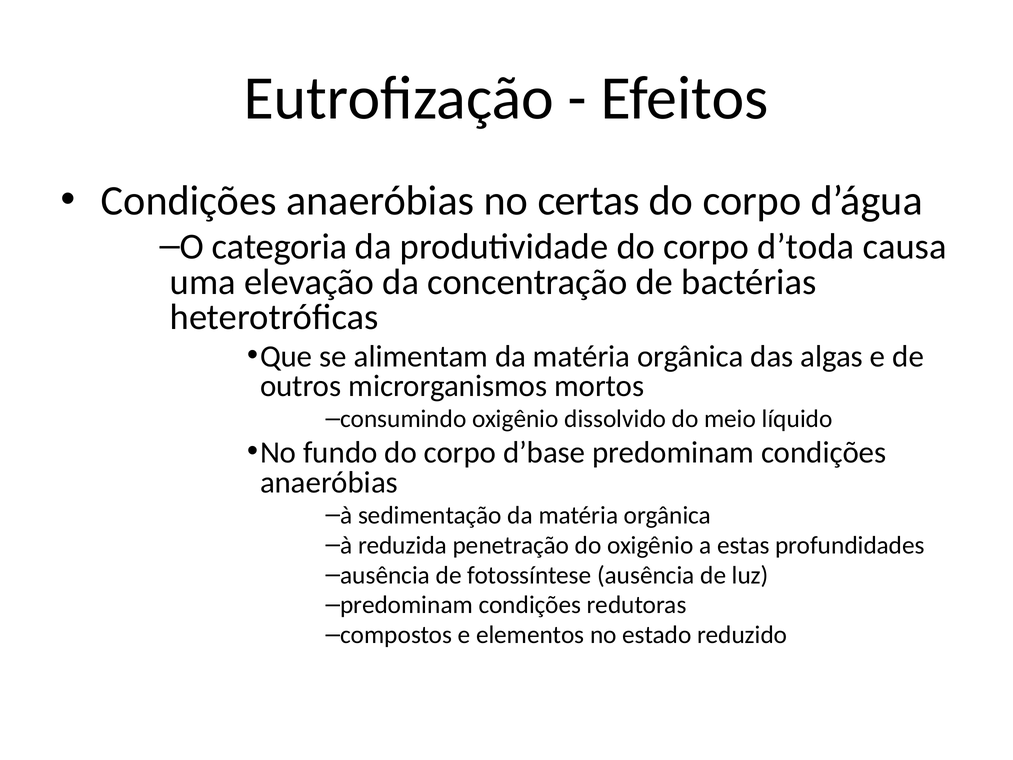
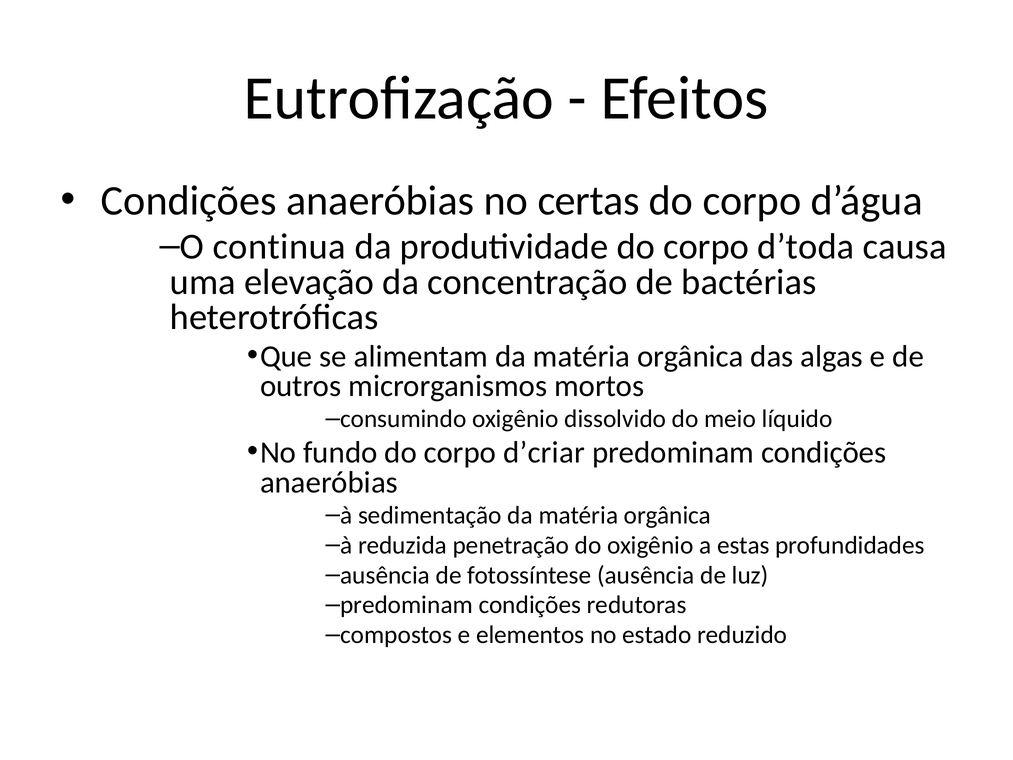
categoria: categoria -> continua
d’base: d’base -> d’criar
